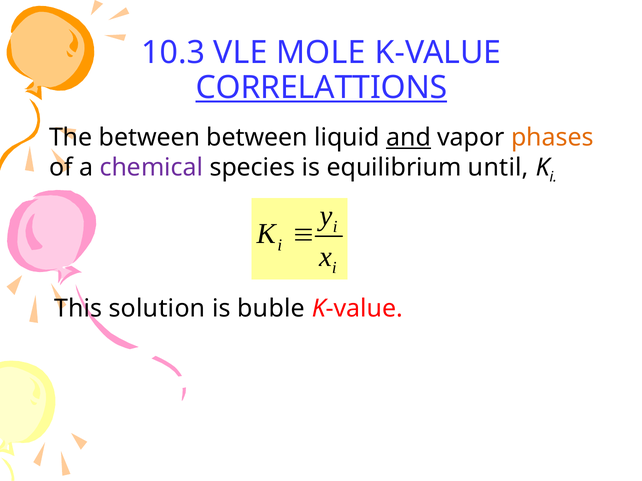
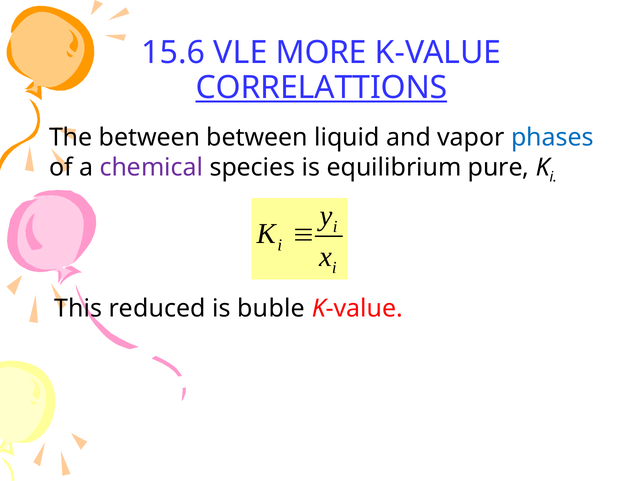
10.3: 10.3 -> 15.6
MOLE: MOLE -> MORE
and underline: present -> none
phases colour: orange -> blue
until: until -> pure
solution: solution -> reduced
